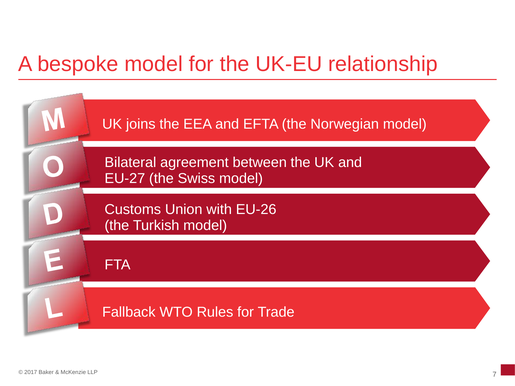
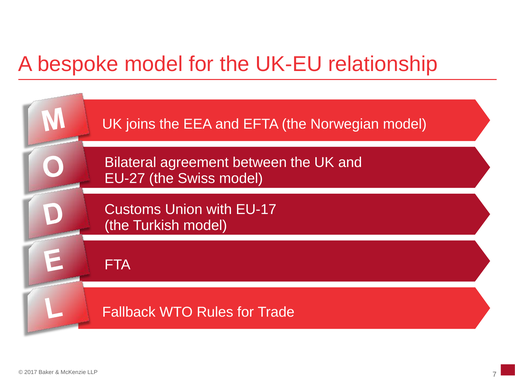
EU-26: EU-26 -> EU-17
